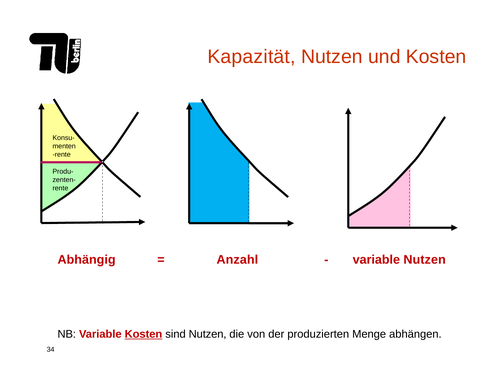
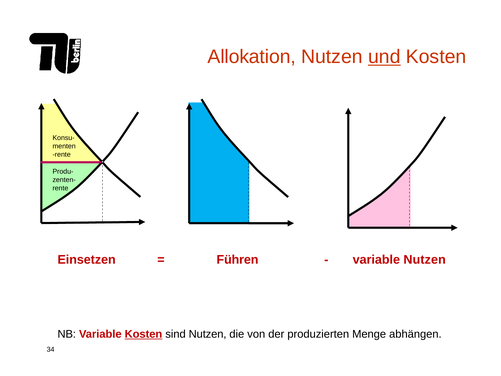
Kapazität: Kapazität -> Allokation
und underline: none -> present
Abhängig: Abhängig -> Einsetzen
Anzahl: Anzahl -> Führen
